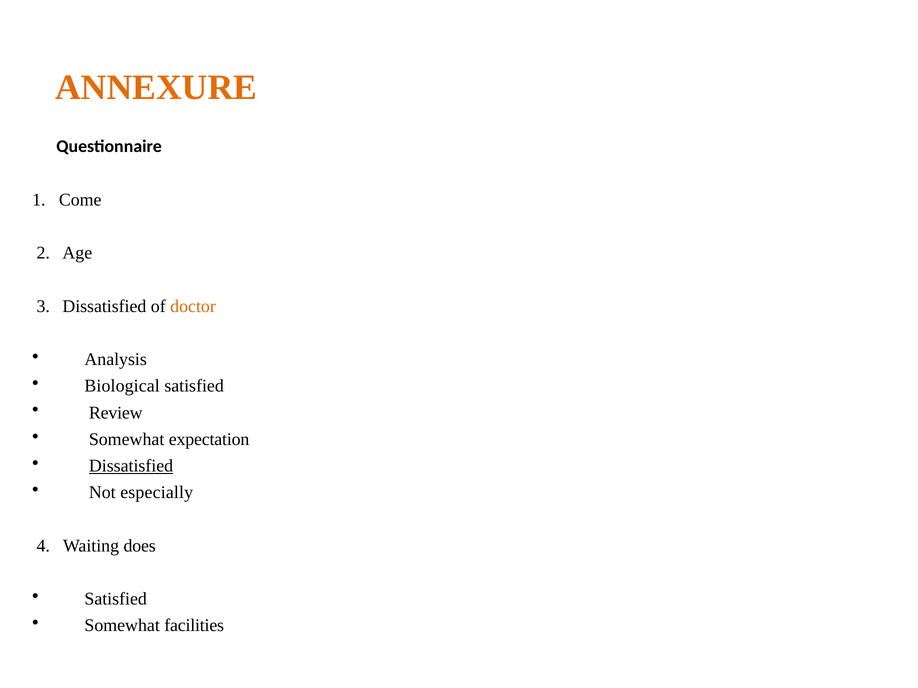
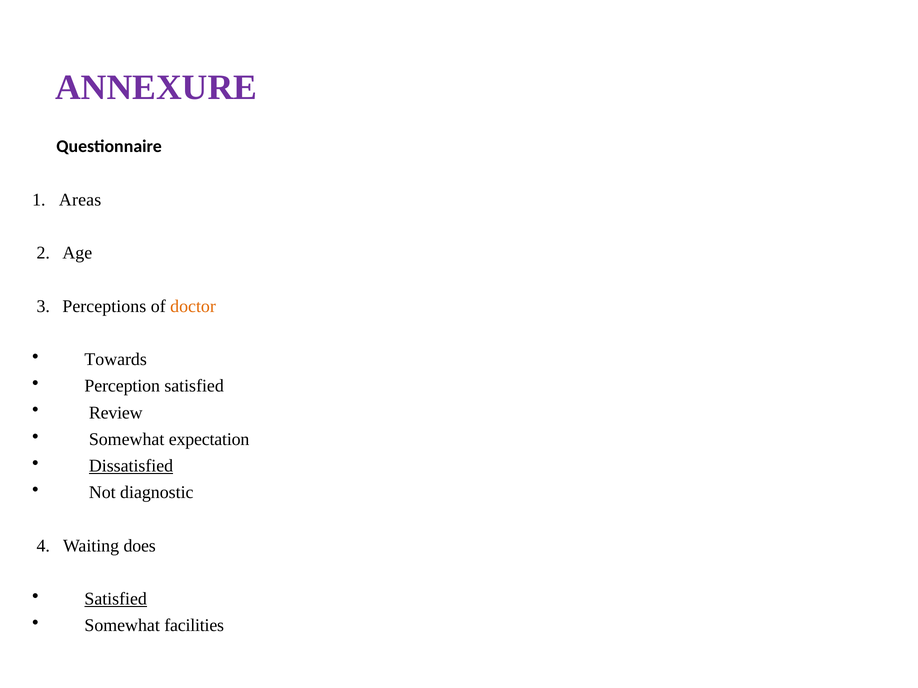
ANNEXURE colour: orange -> purple
Come: Come -> Areas
3 Dissatisfied: Dissatisfied -> Perceptions
Analysis: Analysis -> Towards
Biological: Biological -> Perception
especially: especially -> diagnostic
Satisfied at (116, 599) underline: none -> present
